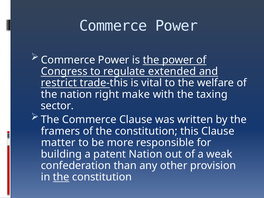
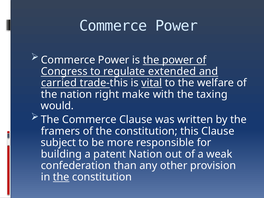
restrict: restrict -> carried
vital underline: none -> present
sector: sector -> would
matter: matter -> subject
